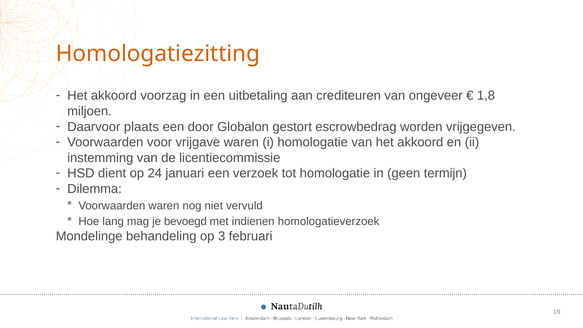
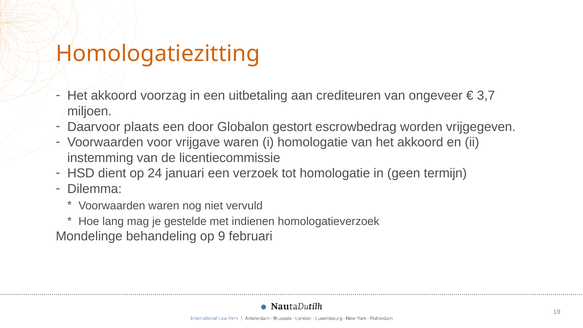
1,8: 1,8 -> 3,7
bevoegd: bevoegd -> gestelde
3: 3 -> 9
